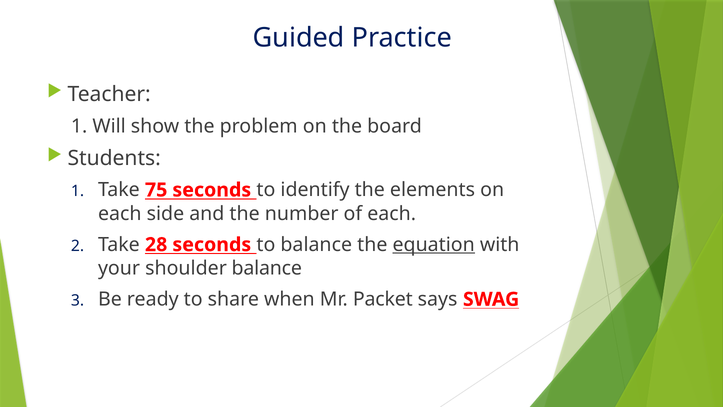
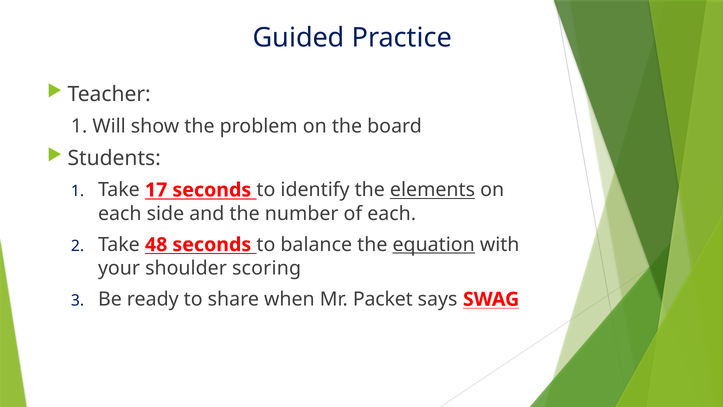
75: 75 -> 17
elements underline: none -> present
28: 28 -> 48
shoulder balance: balance -> scoring
